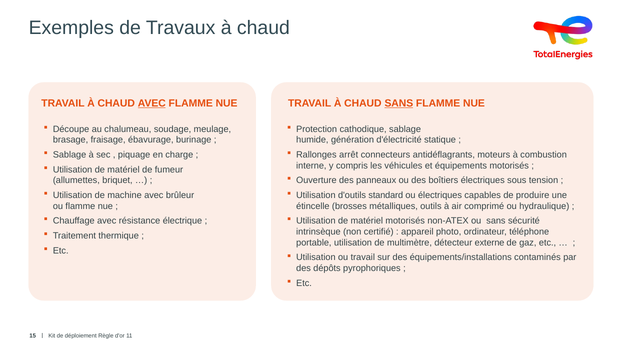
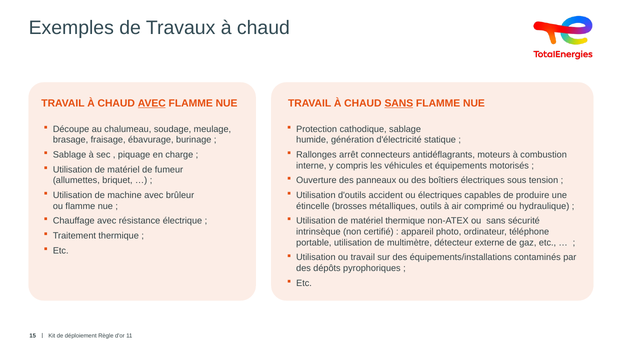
standard: standard -> accident
matériel motorisés: motorisés -> thermique
